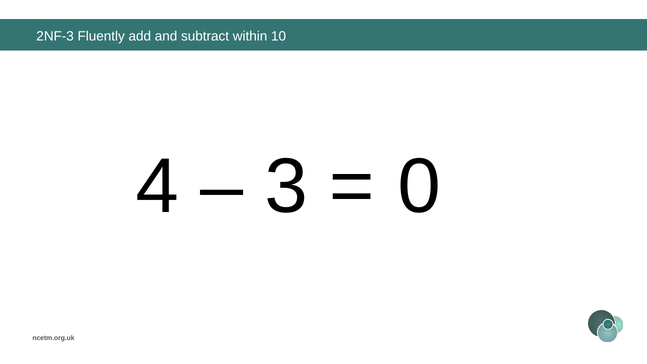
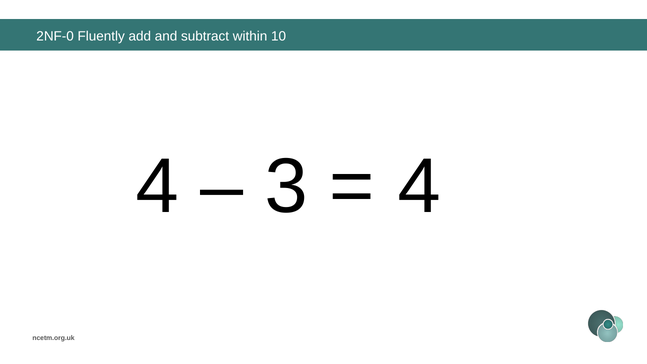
2NF-3: 2NF-3 -> 2NF-0
0 at (419, 187): 0 -> 4
